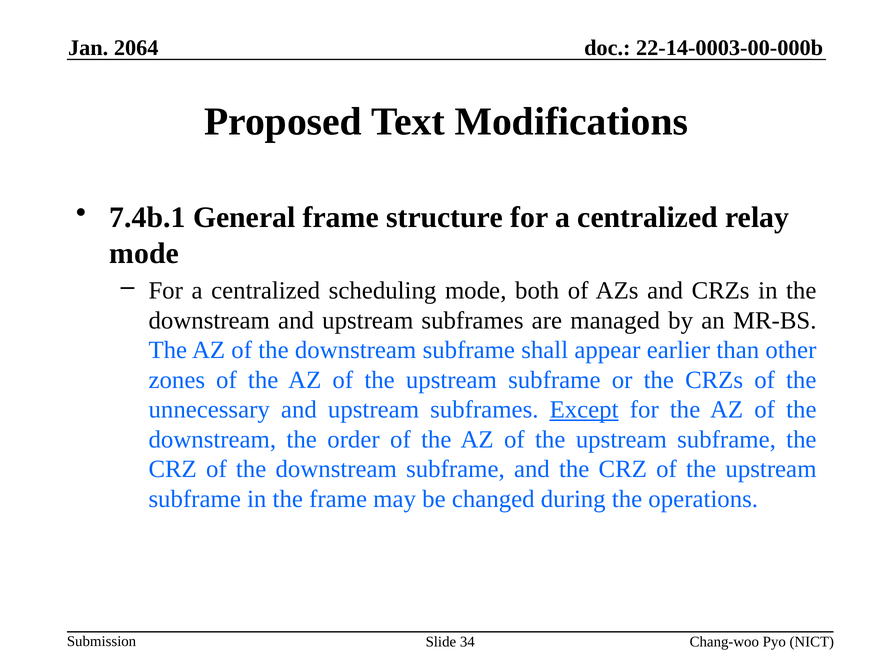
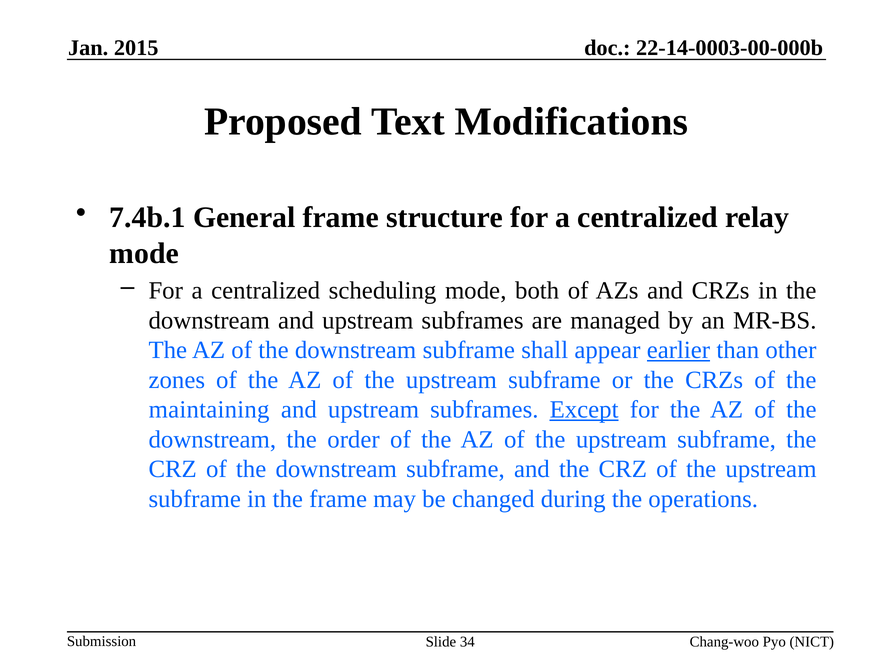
2064: 2064 -> 2015
earlier underline: none -> present
unnecessary: unnecessary -> maintaining
